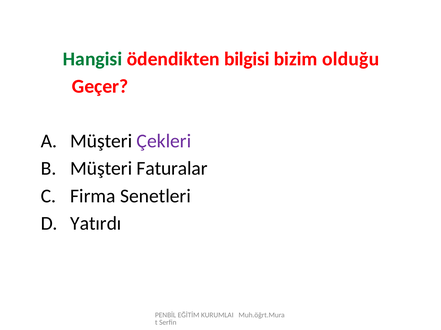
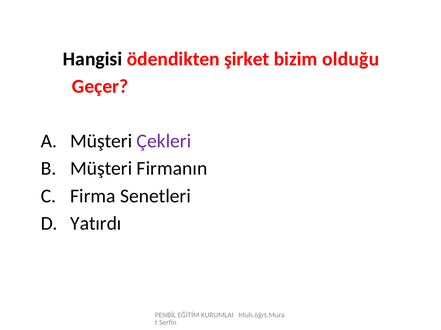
Hangisi colour: green -> black
bilgisi: bilgisi -> şirket
Faturalar: Faturalar -> Firmanın
